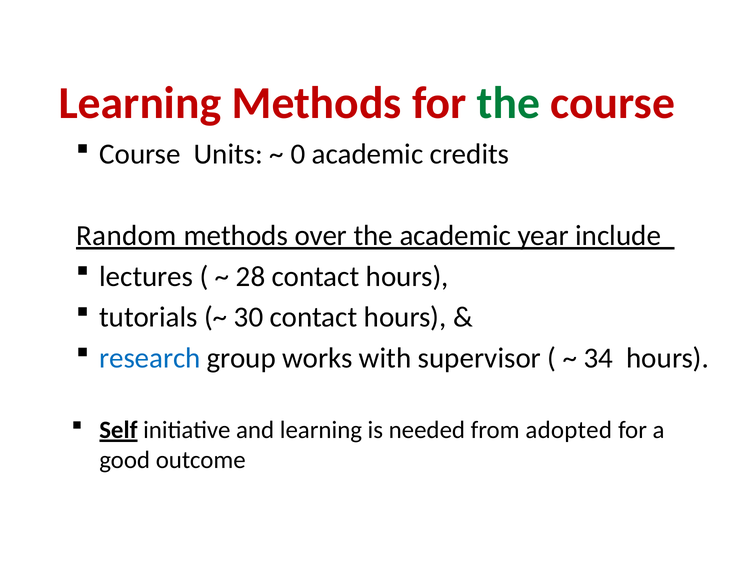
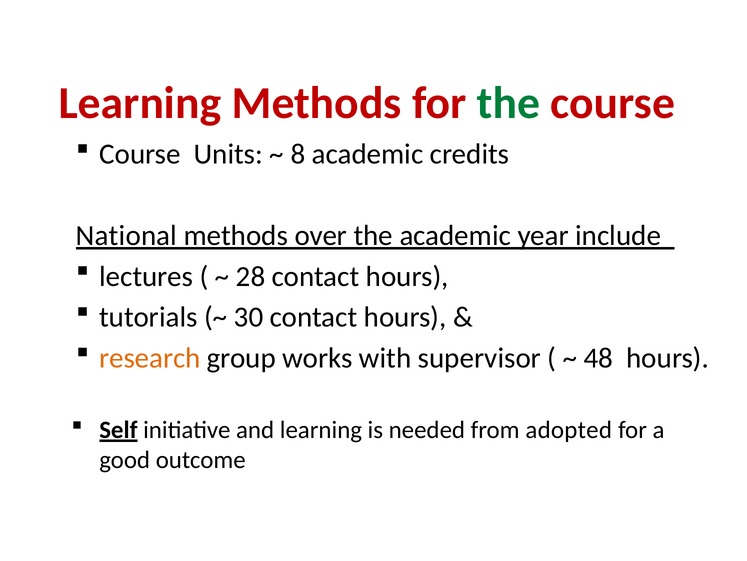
0: 0 -> 8
Random: Random -> National
research colour: blue -> orange
34: 34 -> 48
